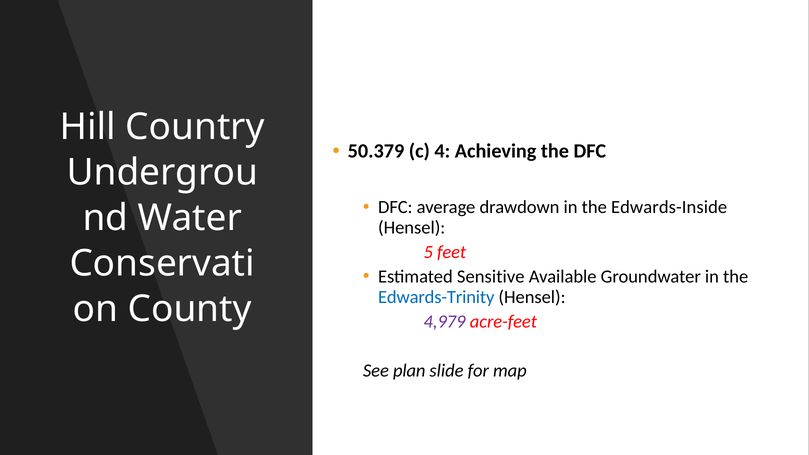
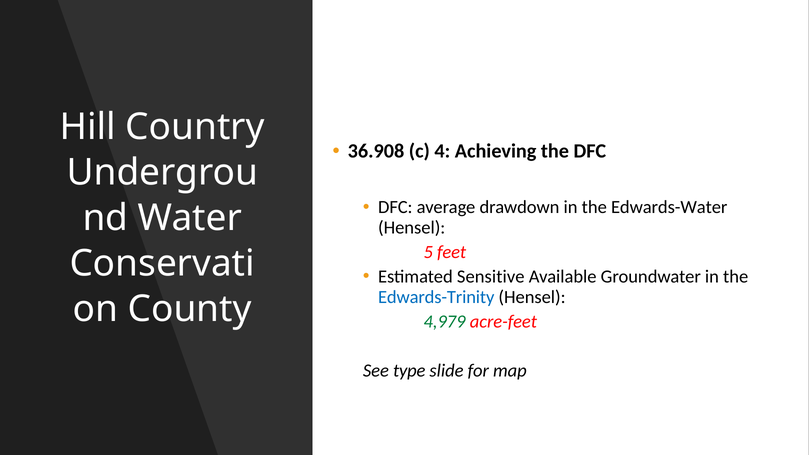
50.379: 50.379 -> 36.908
Edwards-Inside: Edwards-Inside -> Edwards-Water
4,979 colour: purple -> green
plan: plan -> type
